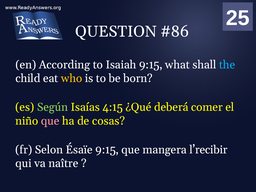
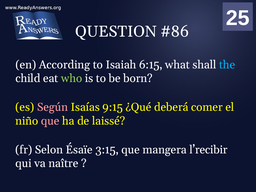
Isaiah 9:15: 9:15 -> 6:15
who colour: yellow -> light green
Según colour: light green -> pink
4:15: 4:15 -> 9:15
cosas: cosas -> laissé
Ésaïe 9:15: 9:15 -> 3:15
